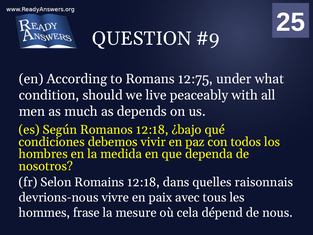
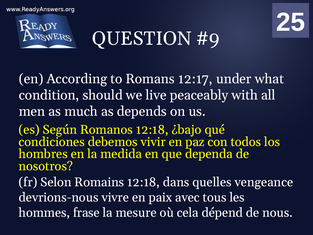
12:75: 12:75 -> 12:17
raisonnais: raisonnais -> vengeance
